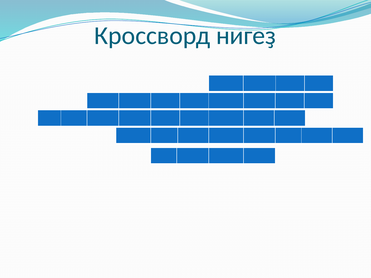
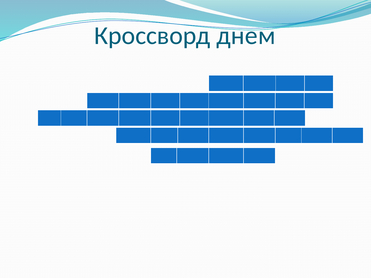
нигеҙ: нигеҙ -> днем
